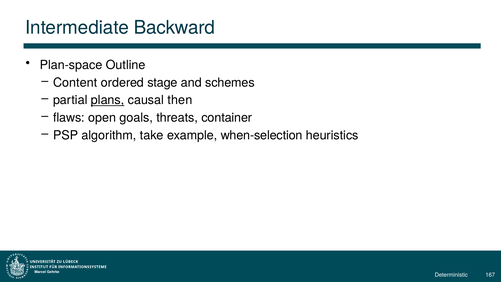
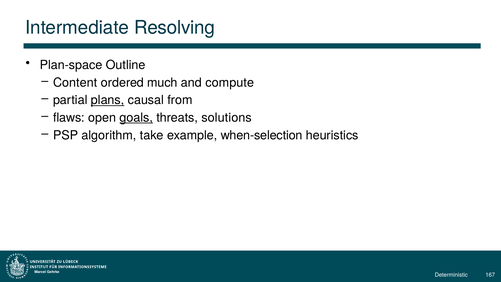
Backward: Backward -> Resolving
stage: stage -> much
schemes: schemes -> compute
then: then -> from
goals underline: none -> present
container: container -> solutions
